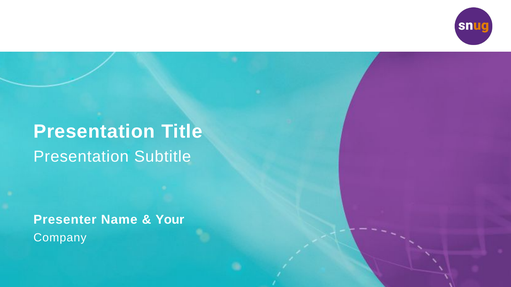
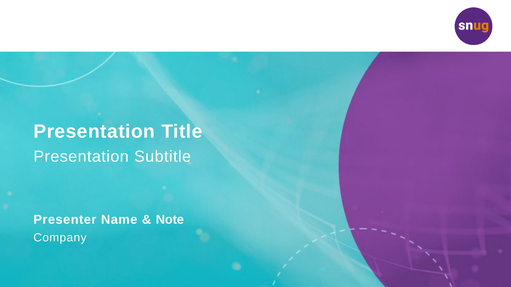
Your: Your -> Note
